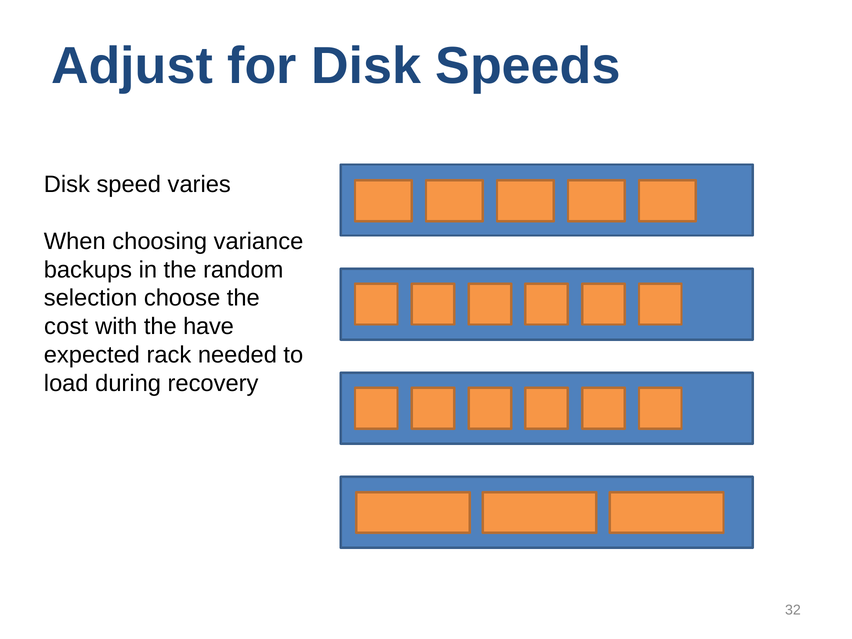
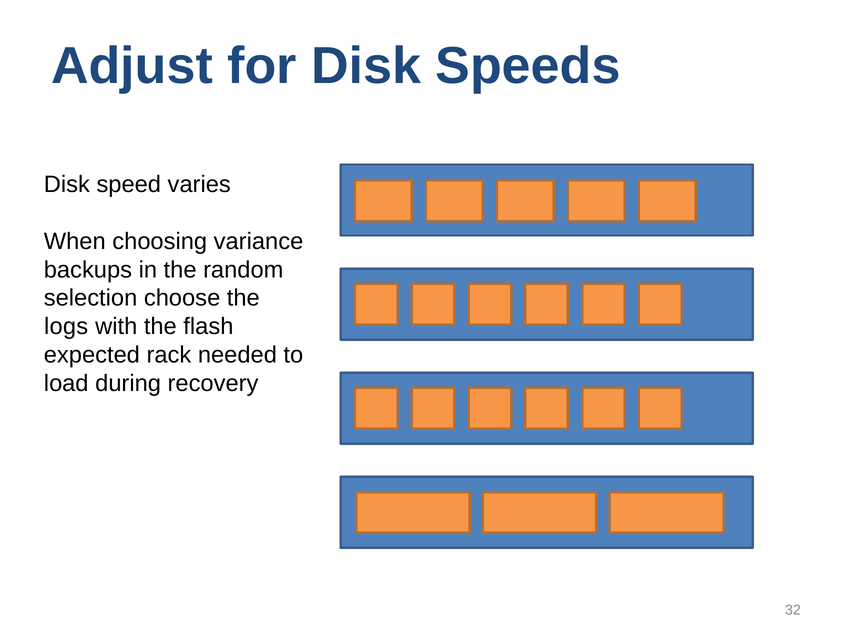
cost: cost -> logs
have: have -> flash
